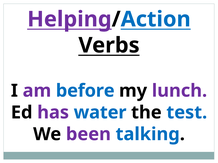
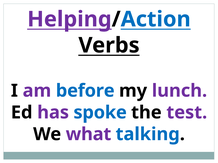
water: water -> spoke
test colour: blue -> purple
been: been -> what
